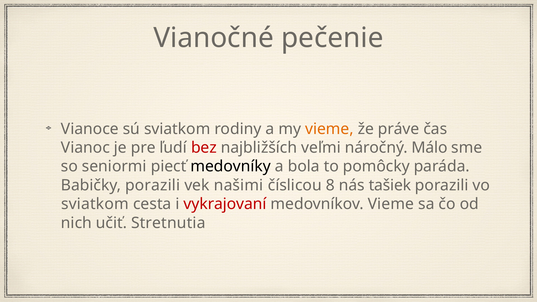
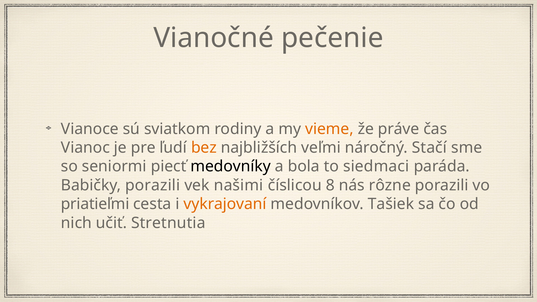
bez colour: red -> orange
Málo: Málo -> Stačí
pomôcky: pomôcky -> siedmaci
tašiek: tašiek -> rôzne
sviatkom at (95, 204): sviatkom -> priatieľmi
vykrajovaní colour: red -> orange
medovníkov Vieme: Vieme -> Tašiek
